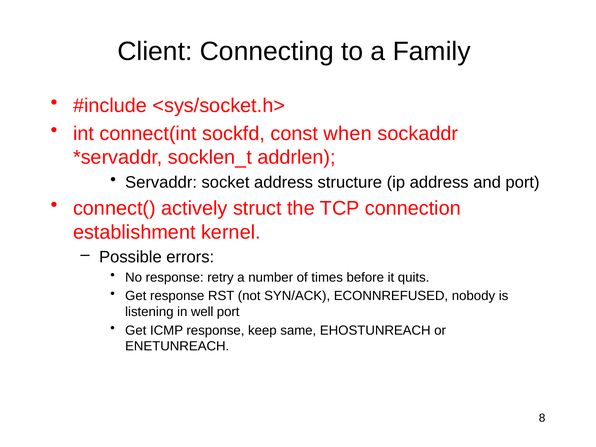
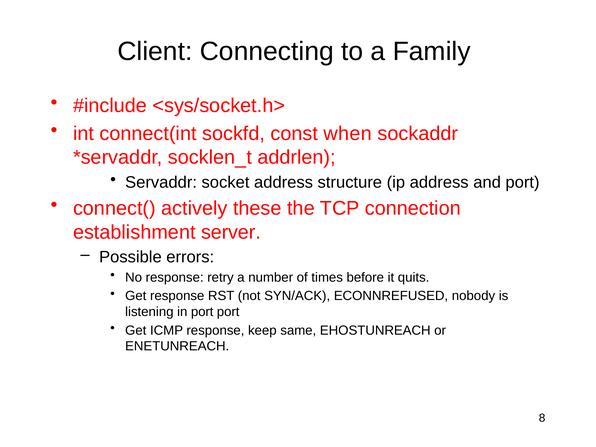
struct: struct -> these
kernel: kernel -> server
in well: well -> port
